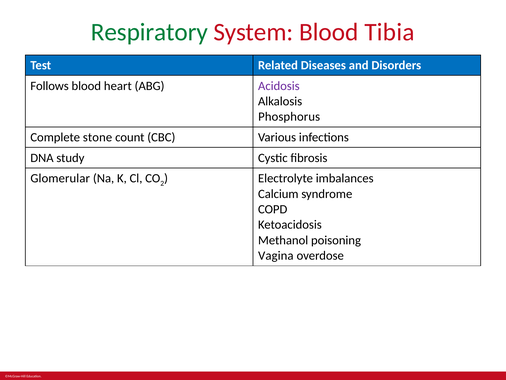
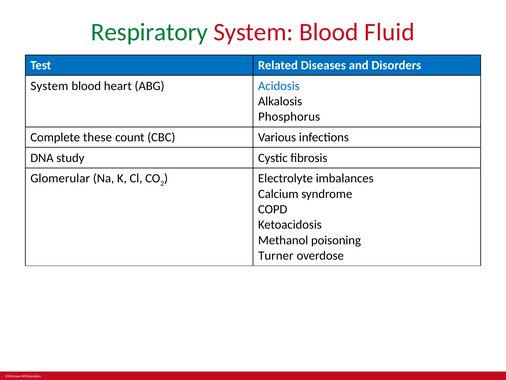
Tibia: Tibia -> Fluid
Follows at (50, 86): Follows -> System
Acidosis colour: purple -> blue
stone: stone -> these
Vagina: Vagina -> Turner
